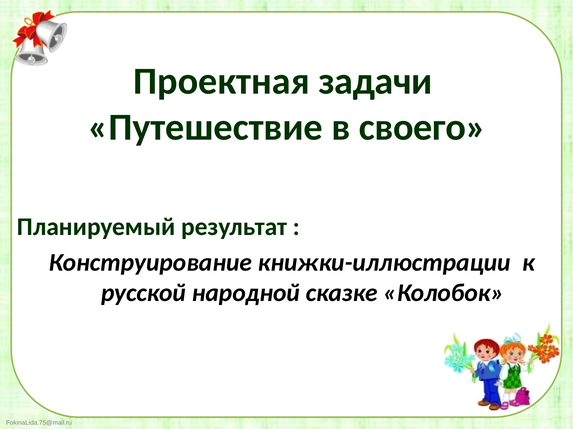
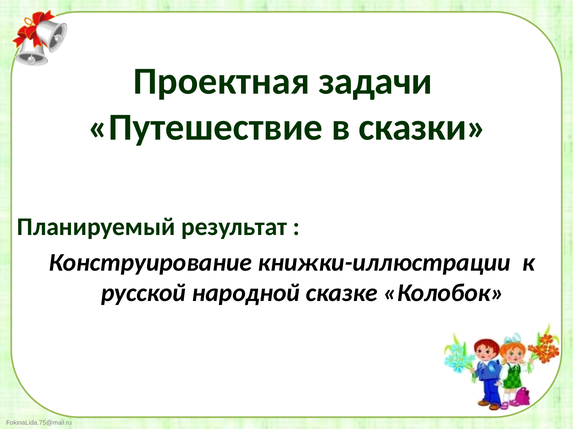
своего: своего -> сказки
